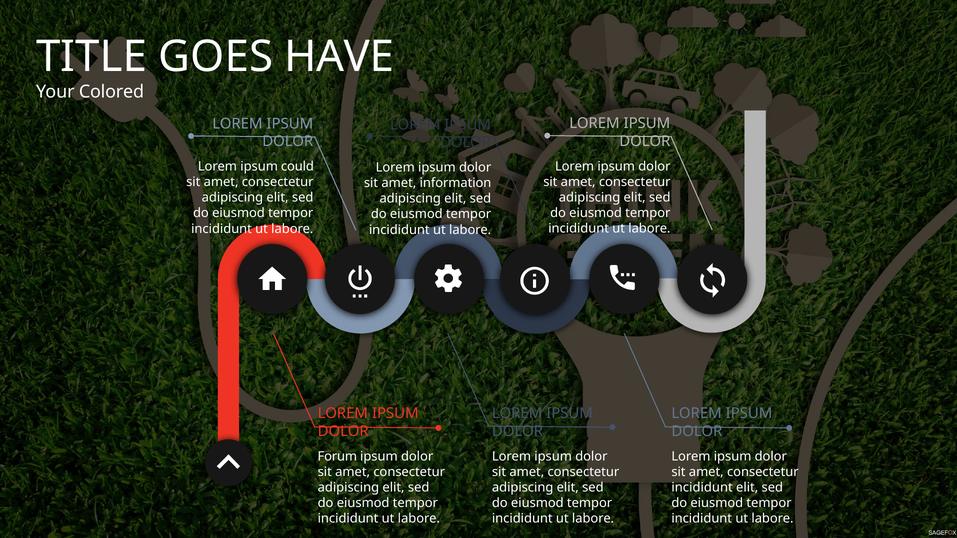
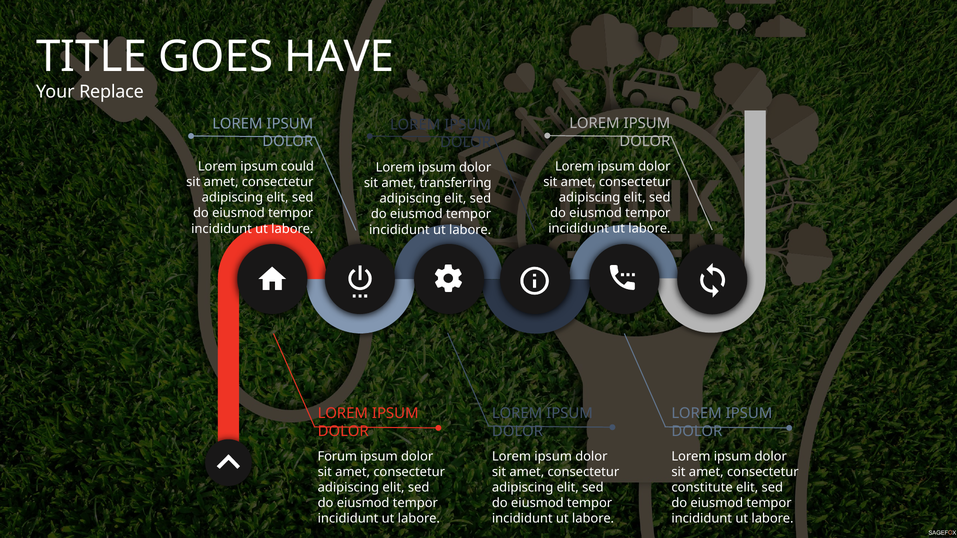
Colored: Colored -> Replace
information: information -> transferring
incididunt at (702, 488): incididunt -> constitute
